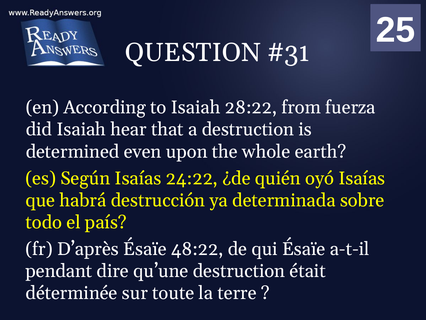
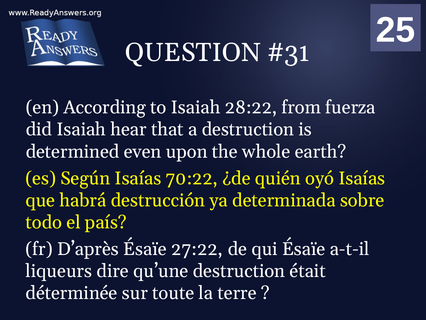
24:22: 24:22 -> 70:22
48:22: 48:22 -> 27:22
pendant: pendant -> liqueurs
